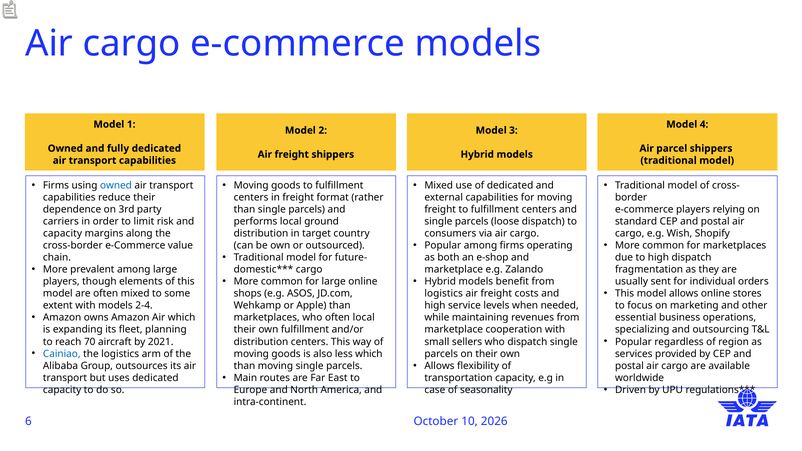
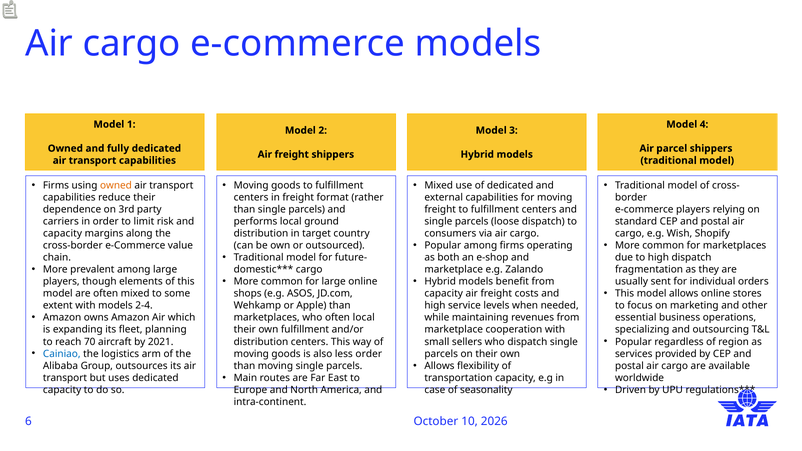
owned at (116, 185) colour: blue -> orange
logistics at (444, 294): logistics -> capacity
less which: which -> order
